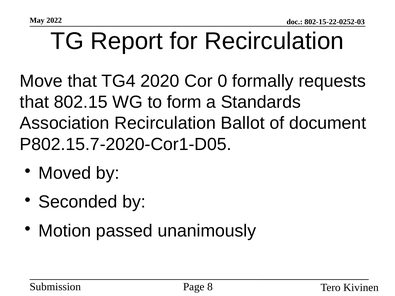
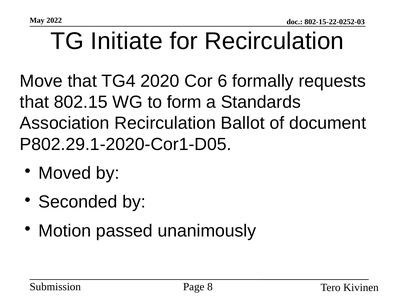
Report: Report -> Initiate
0: 0 -> 6
P802.15.7-2020-Cor1-D05: P802.15.7-2020-Cor1-D05 -> P802.29.1-2020-Cor1-D05
